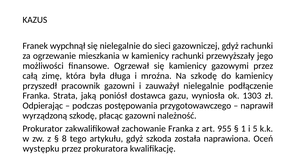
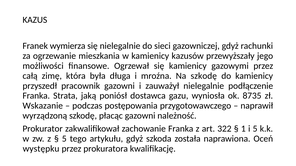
wypchnął: wypchnął -> wymierza
kamienicy rachunki: rachunki -> kazusów
1303: 1303 -> 8735
Odpierając: Odpierając -> Wskazanie
955: 955 -> 322
8 at (64, 139): 8 -> 5
